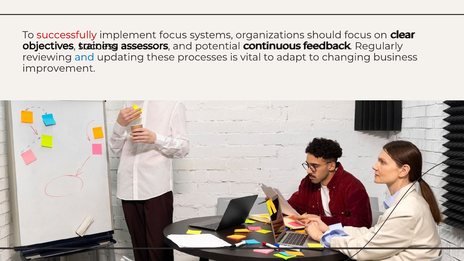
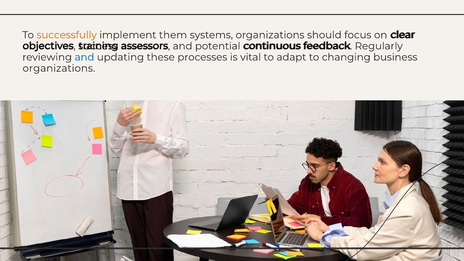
successfully colour: red -> orange
implement focus: focus -> them
improvement at (59, 68): improvement -> organizations
